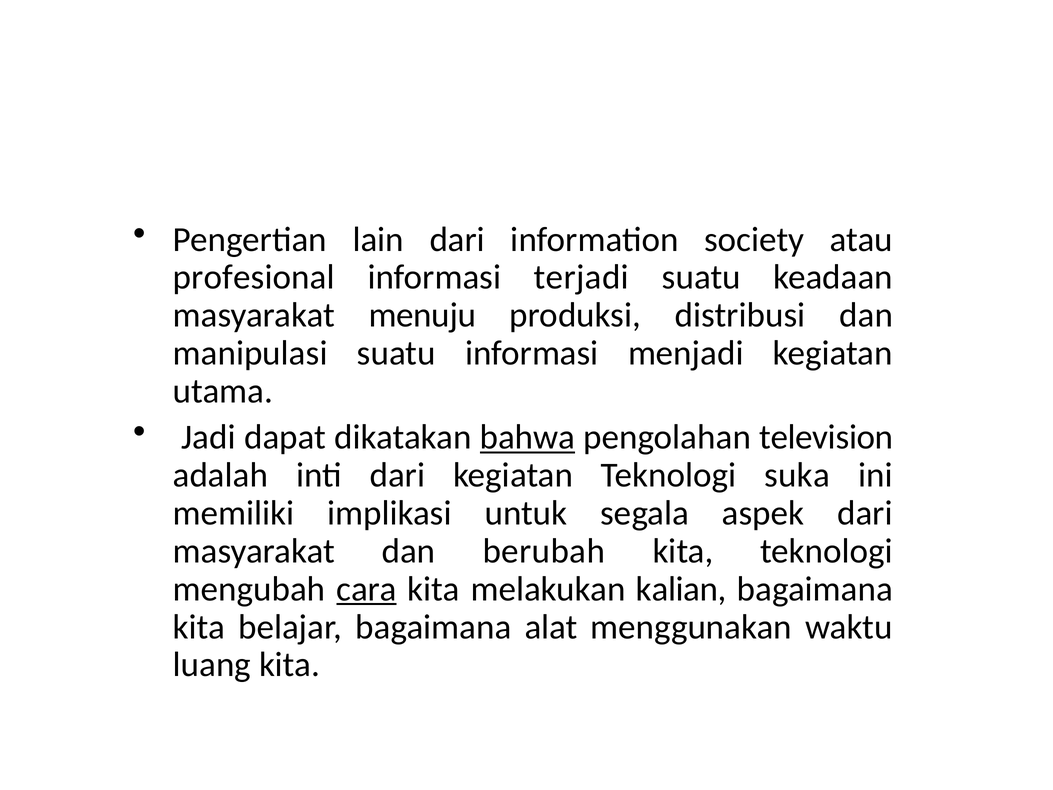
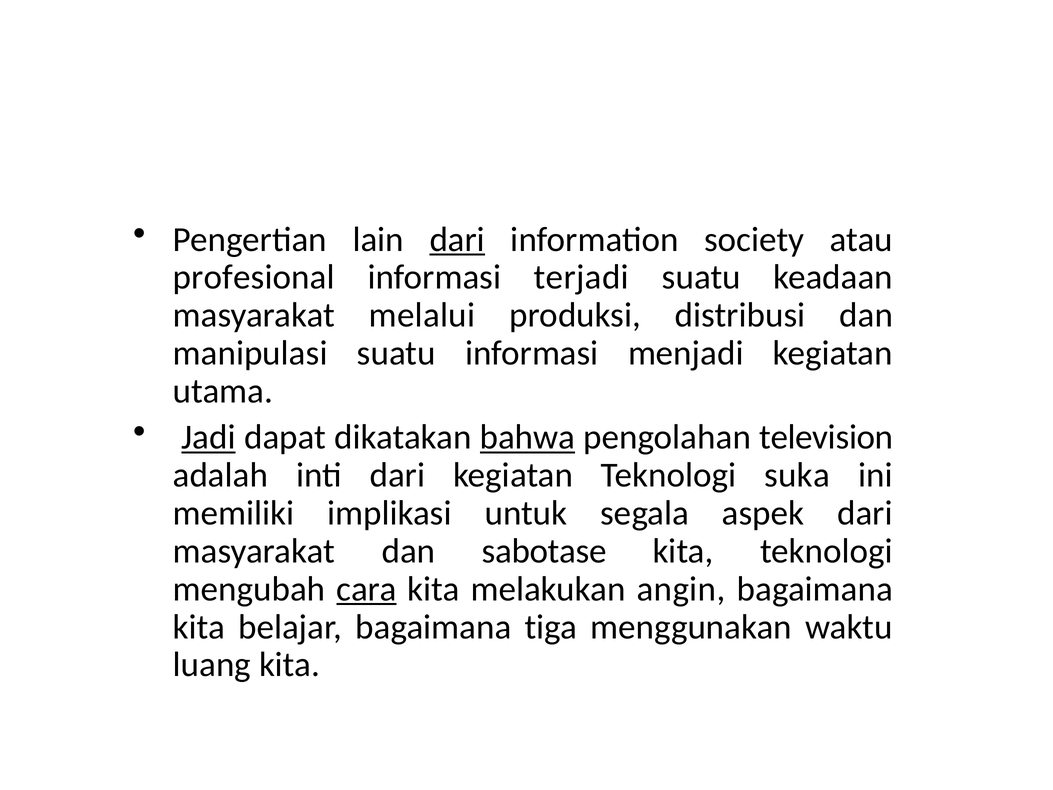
dari at (457, 239) underline: none -> present
menuju: menuju -> melalui
Jadi underline: none -> present
berubah: berubah -> sabotase
kalian: kalian -> angin
alat: alat -> tiga
